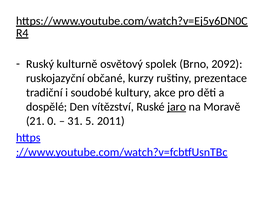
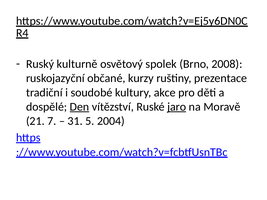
2092: 2092 -> 2008
Den underline: none -> present
0: 0 -> 7
2011: 2011 -> 2004
